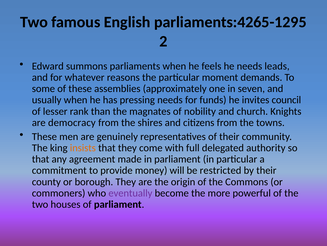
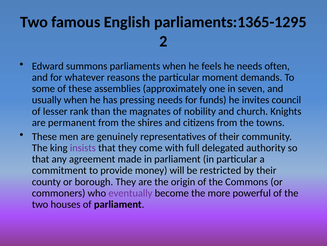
parliaments:4265-1295: parliaments:4265-1295 -> parliaments:1365-1295
leads: leads -> often
democracy: democracy -> permanent
insists colour: orange -> purple
